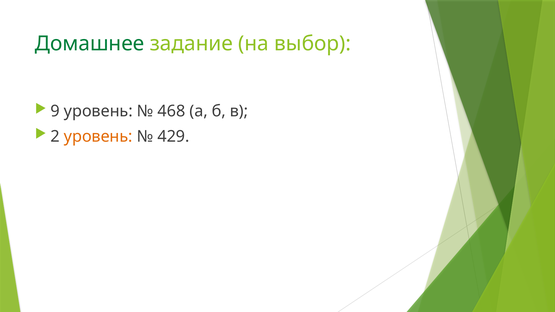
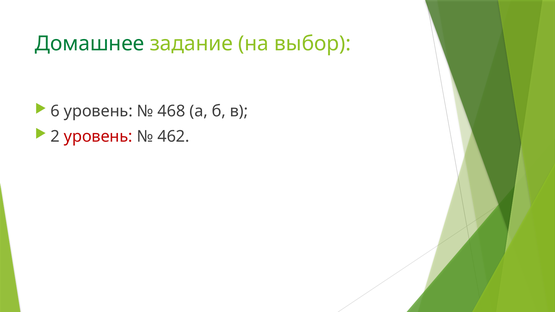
9: 9 -> 6
уровень at (98, 136) colour: orange -> red
429: 429 -> 462
